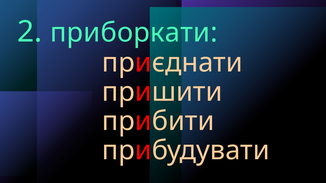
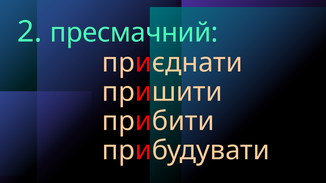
приборкати: приборкати -> пресмачний
